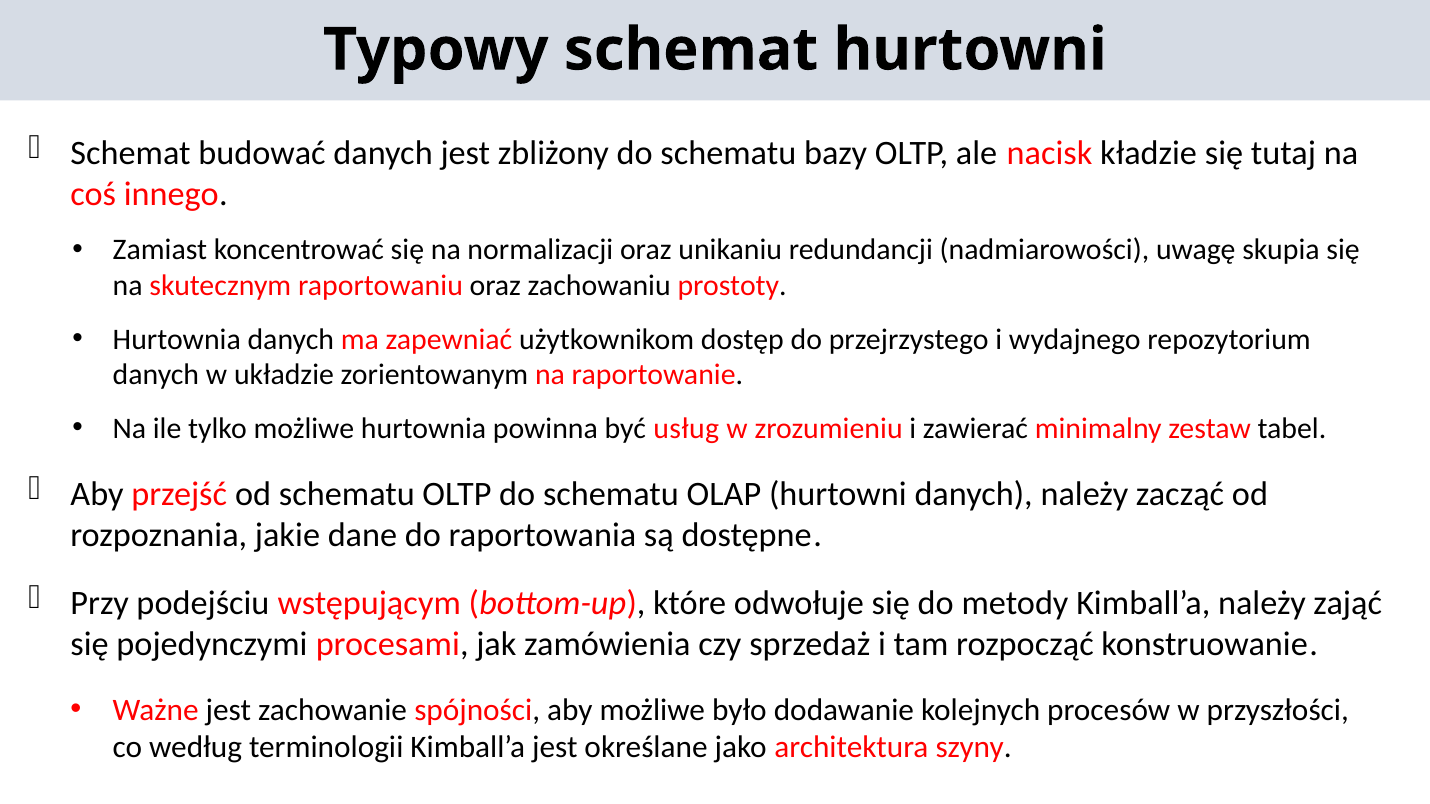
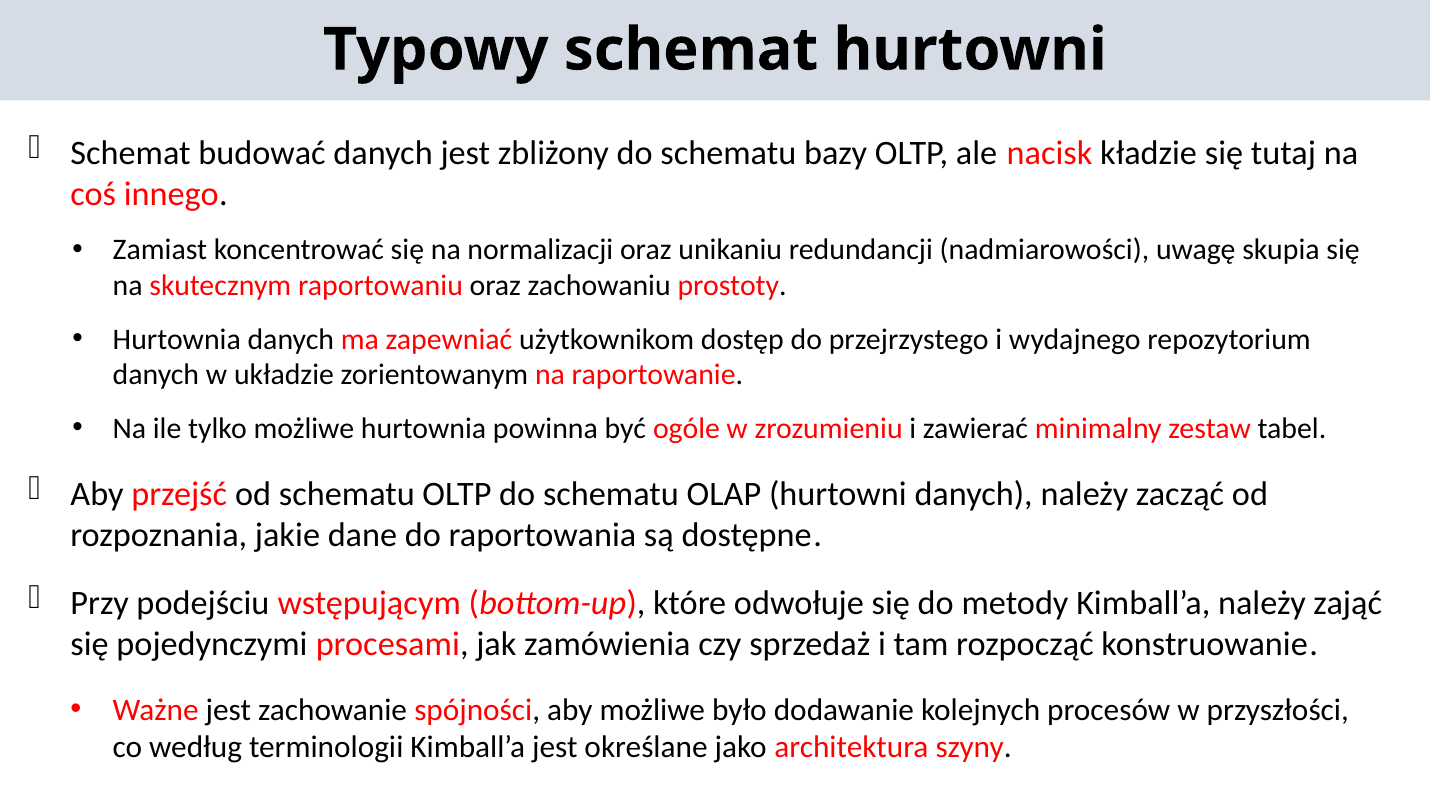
usług: usług -> ogóle
